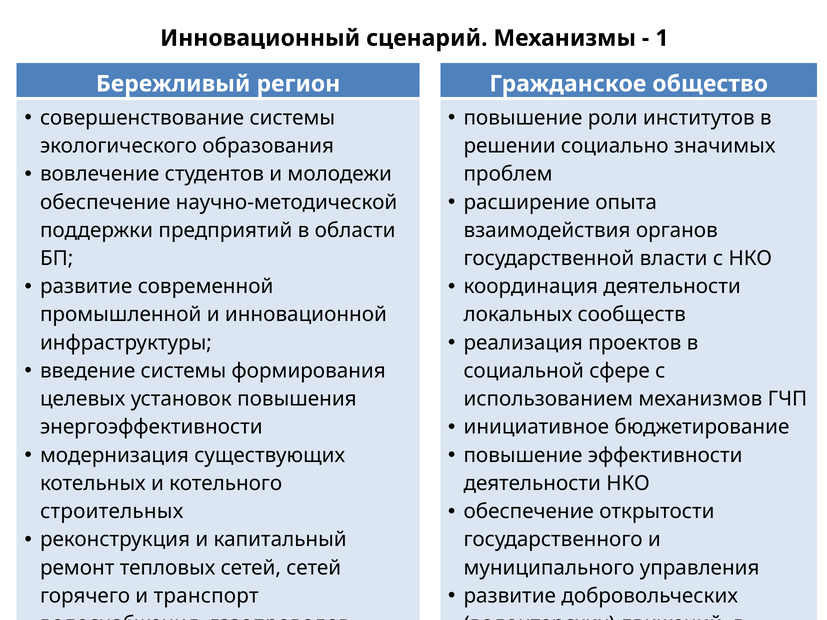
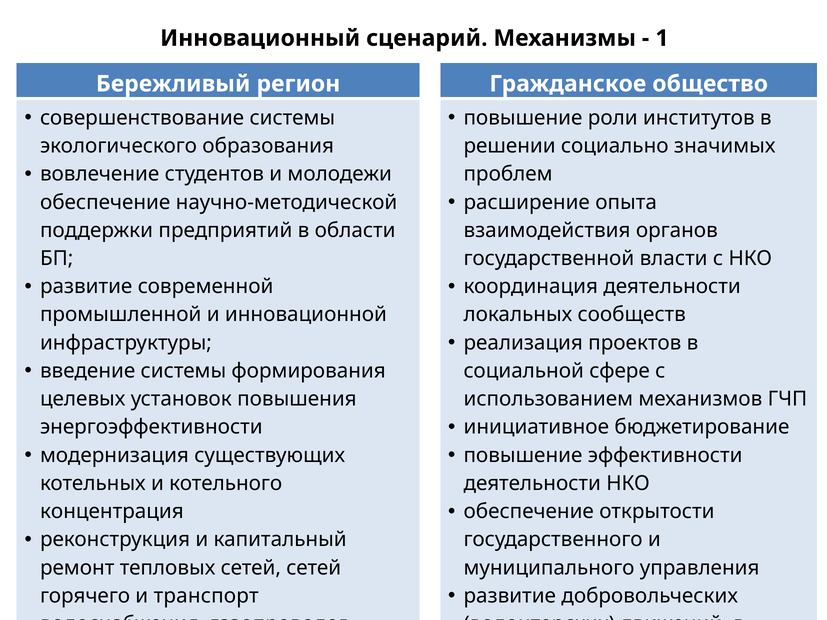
строительных: строительных -> концентрация
